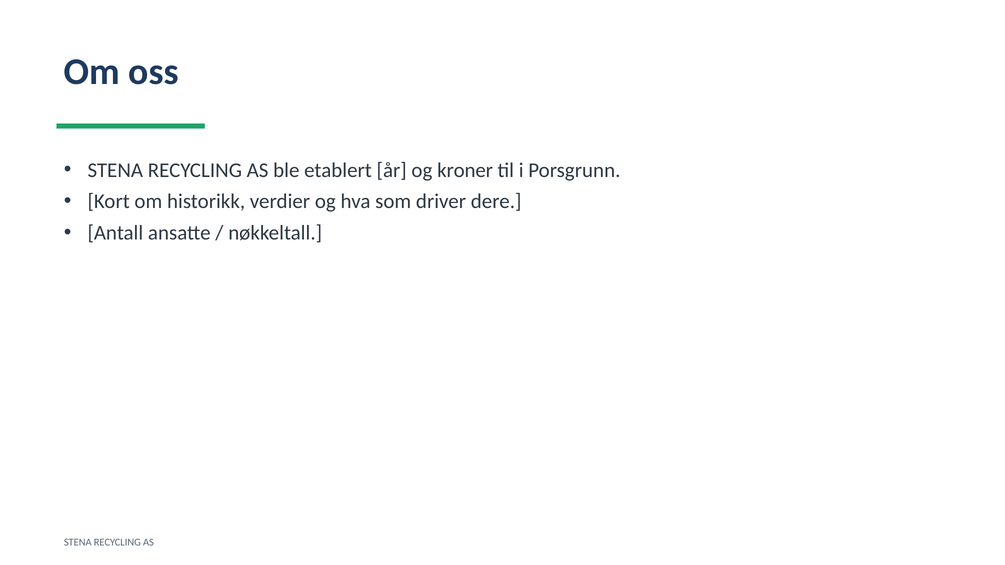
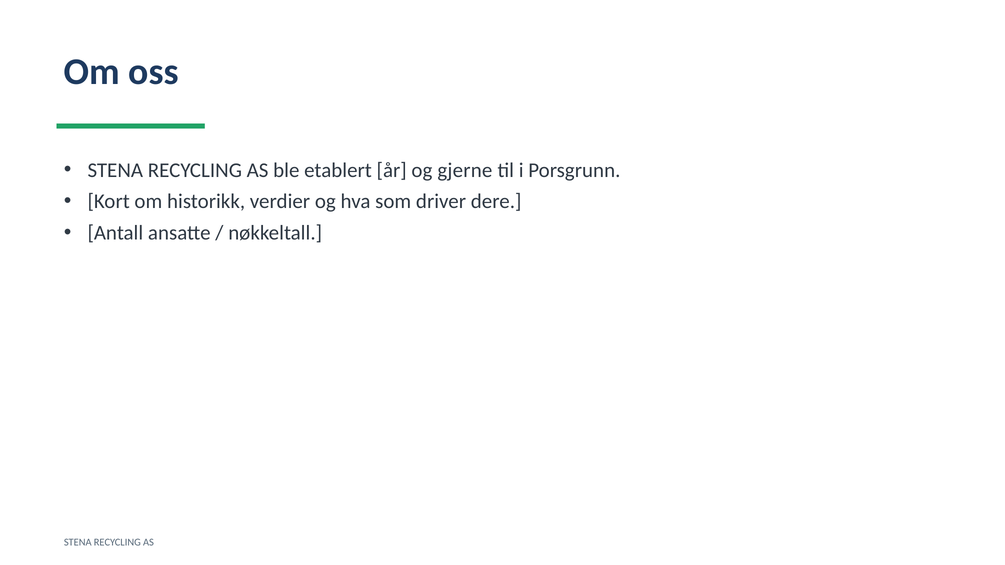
kroner: kroner -> gjerne
